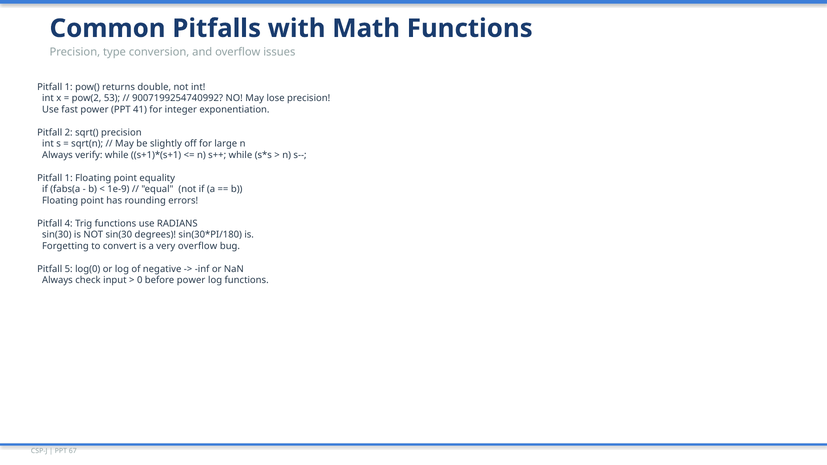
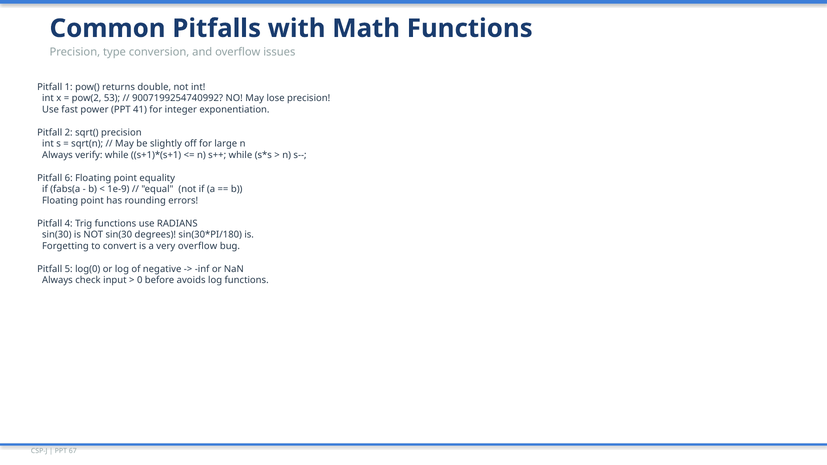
1 at (69, 178): 1 -> 6
before power: power -> avoids
